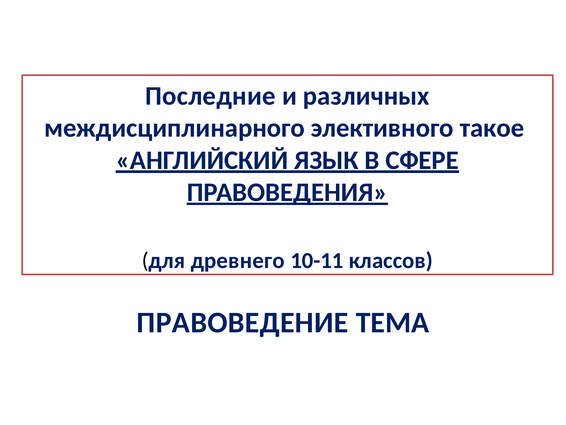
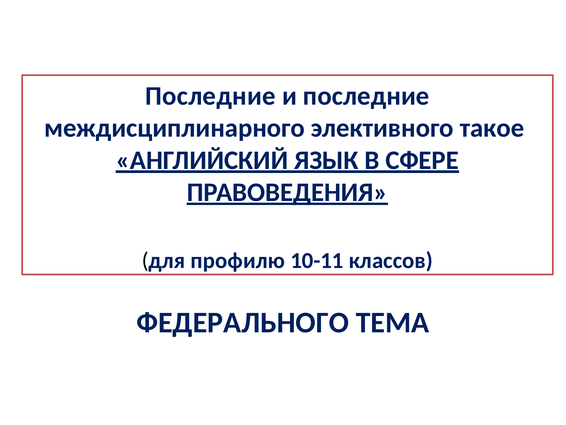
и различных: различных -> последние
древнего: древнего -> профилю
ПРАВОВЕДЕНИЕ: ПРАВОВЕДЕНИЕ -> ФЕДЕРАЛЬНОГО
